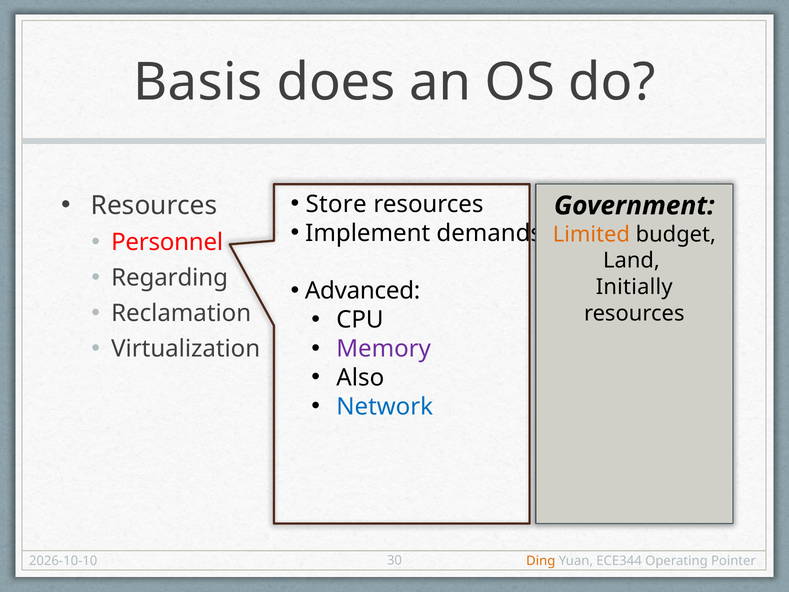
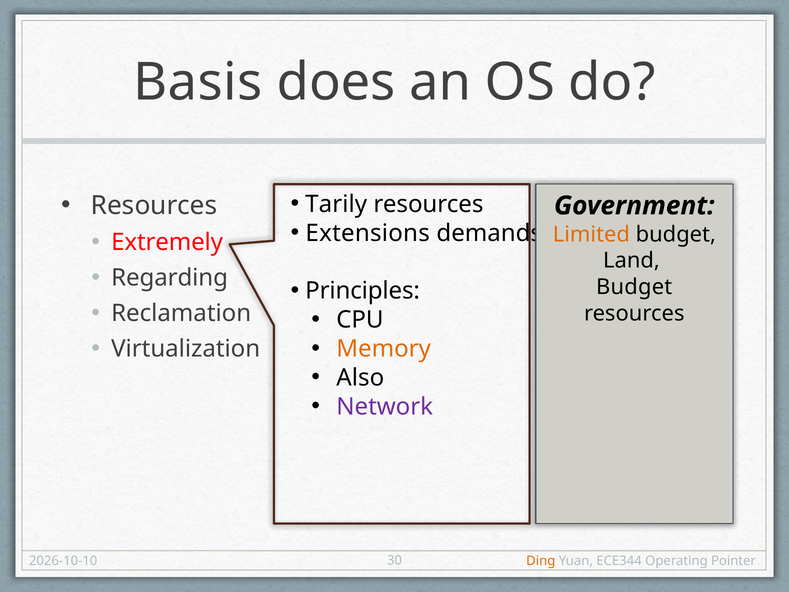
Store: Store -> Tarily
Implement: Implement -> Extensions
Personnel: Personnel -> Extremely
Advanced: Advanced -> Principles
Initially at (634, 287): Initially -> Budget
Memory colour: purple -> orange
Network colour: blue -> purple
